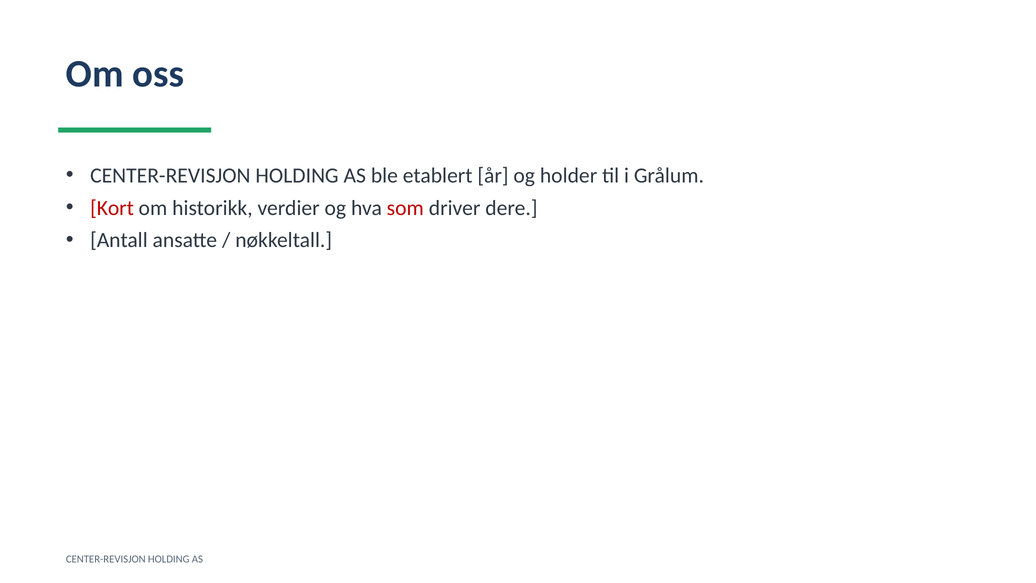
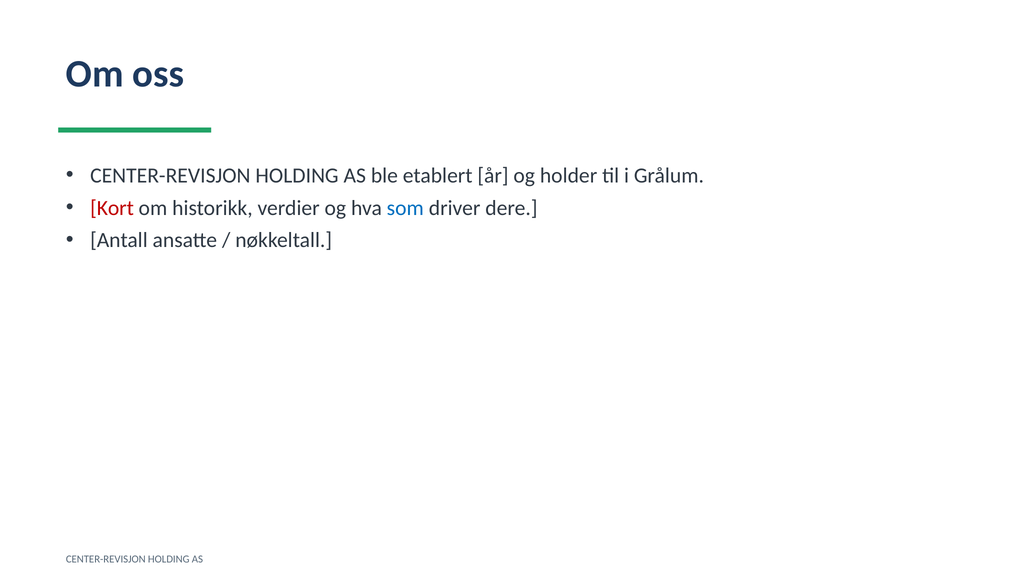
som colour: red -> blue
